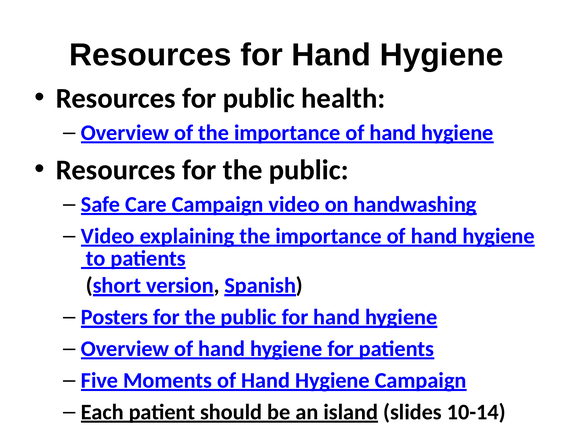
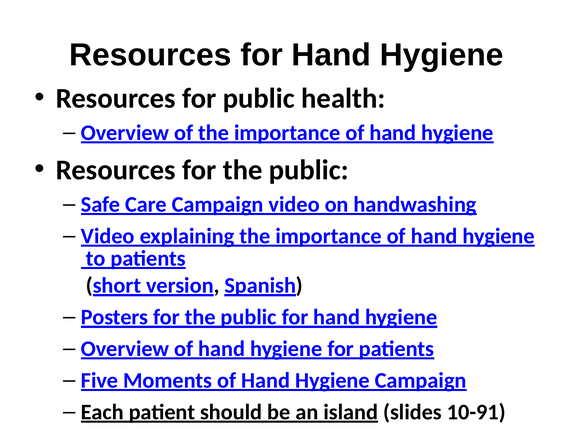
10-14: 10-14 -> 10-91
